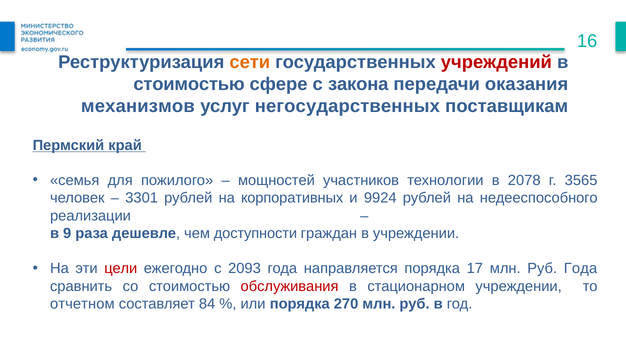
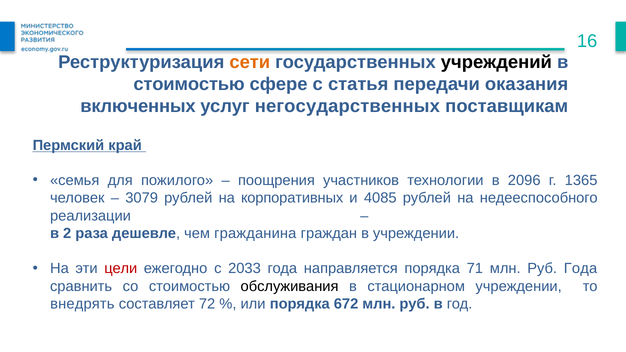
учреждений colour: red -> black
закона: закона -> статья
механизмов: механизмов -> включенных
мощностей: мощностей -> поощрения
2078: 2078 -> 2096
3565: 3565 -> 1365
3301: 3301 -> 3079
9924: 9924 -> 4085
9: 9 -> 2
доступности: доступности -> гражданина
2093: 2093 -> 2033
17: 17 -> 71
обслуживания colour: red -> black
отчетном: отчетном -> внедрять
84: 84 -> 72
270: 270 -> 672
